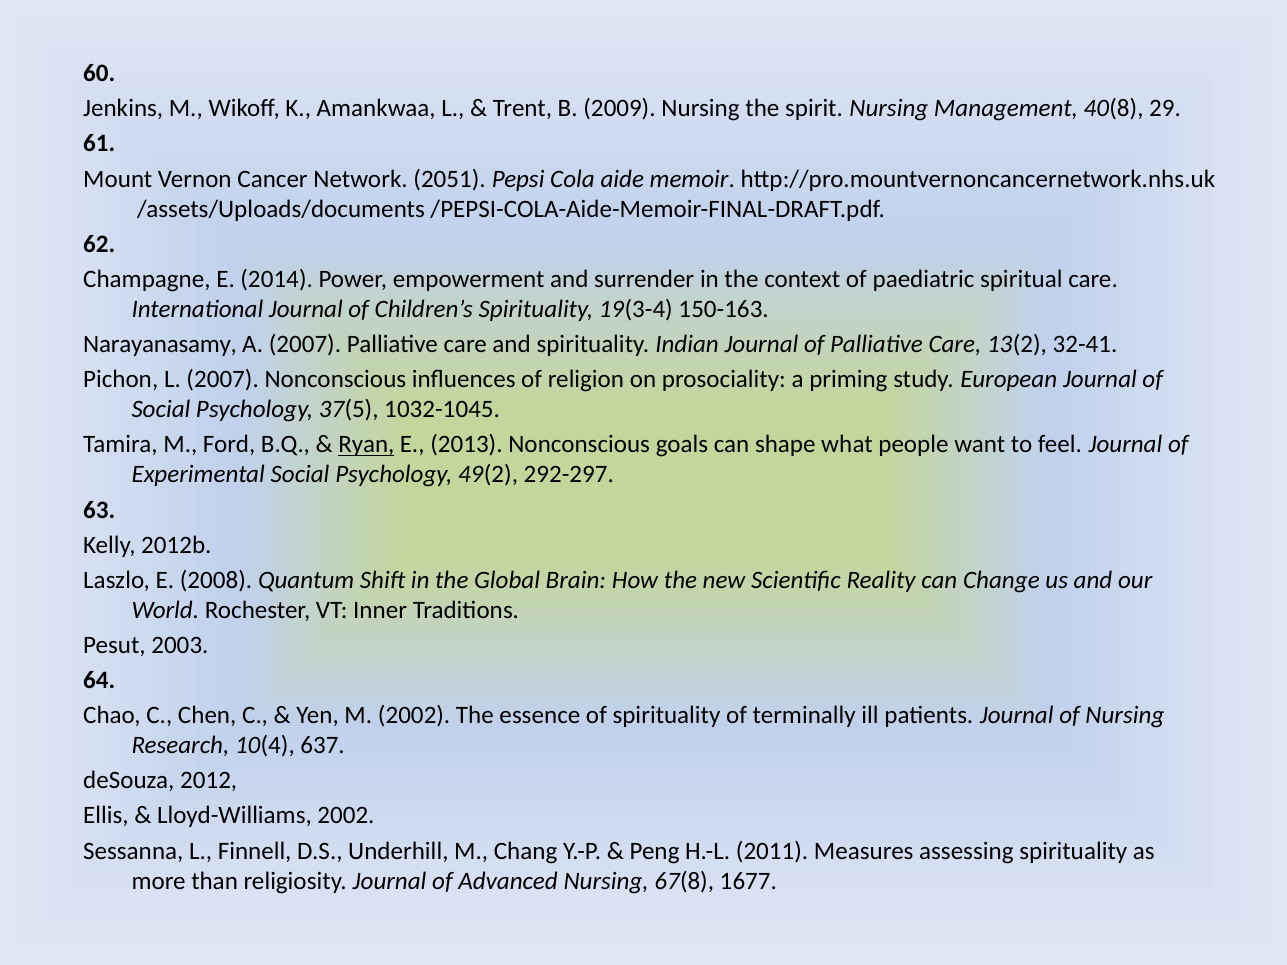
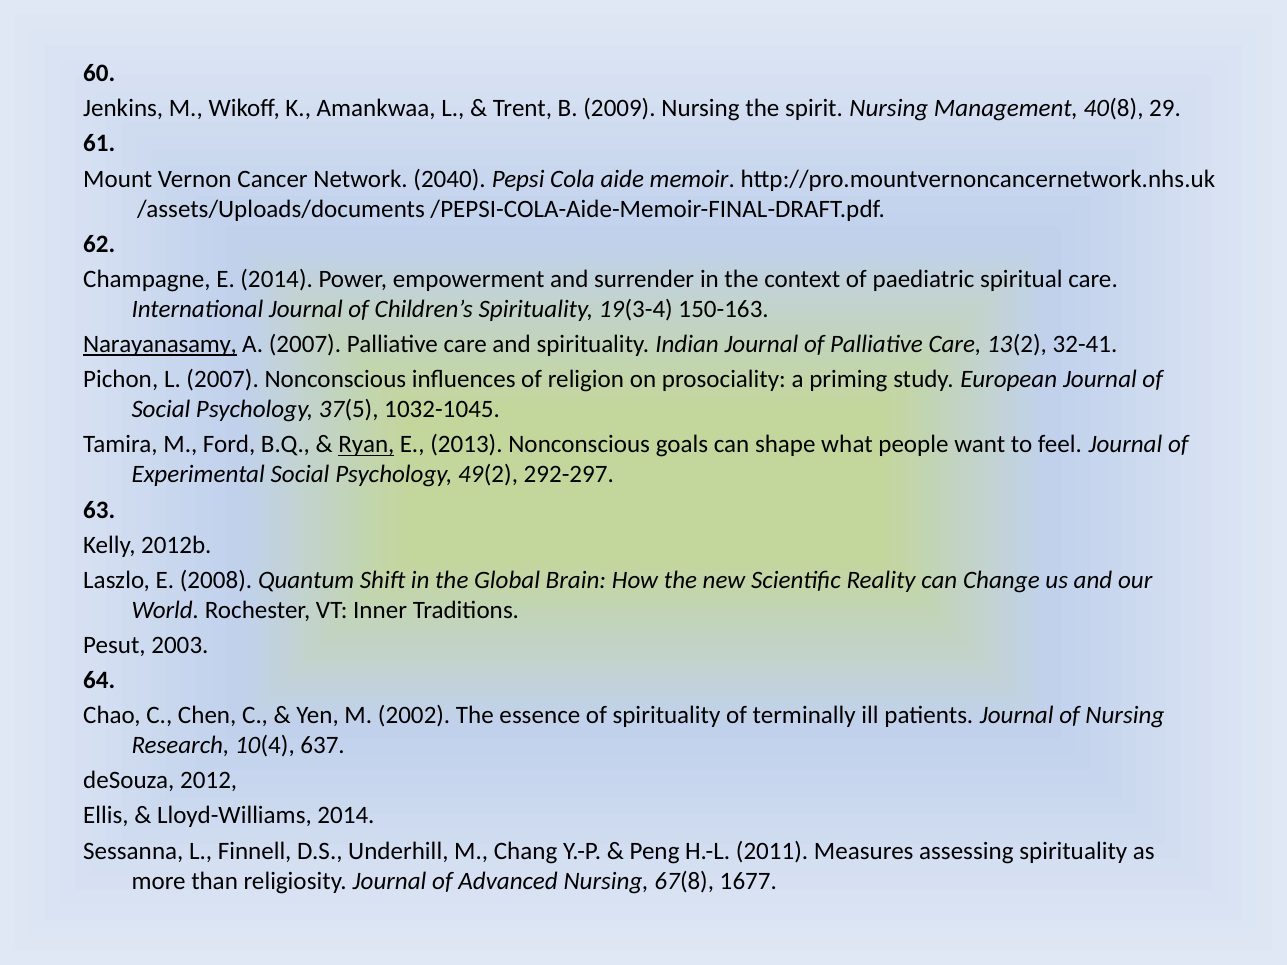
2051: 2051 -> 2040
Narayanasamy underline: none -> present
Lloyd-Williams 2002: 2002 -> 2014
